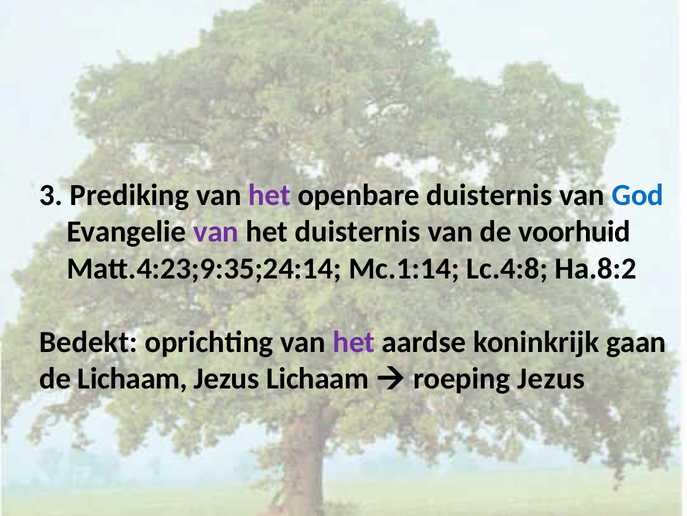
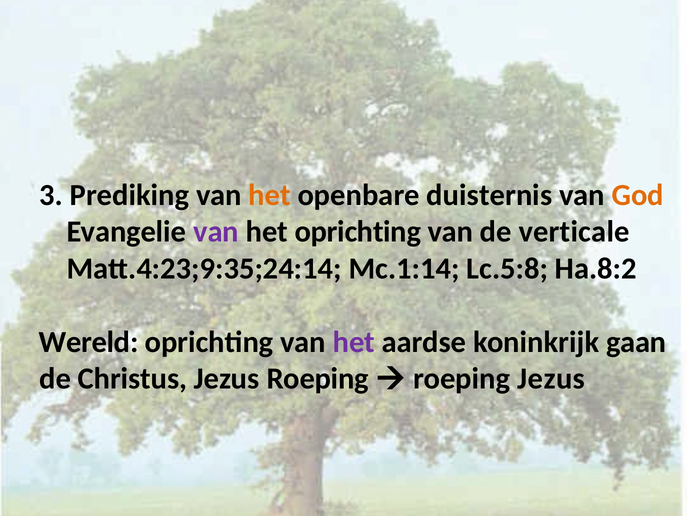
het at (270, 195) colour: purple -> orange
God colour: blue -> orange
het duisternis: duisternis -> oprichting
voorhuid: voorhuid -> verticale
Lc.4:8: Lc.4:8 -> Lc.5:8
Bedekt: Bedekt -> Wereld
de Lichaam: Lichaam -> Christus
Jezus Lichaam: Lichaam -> Roeping
